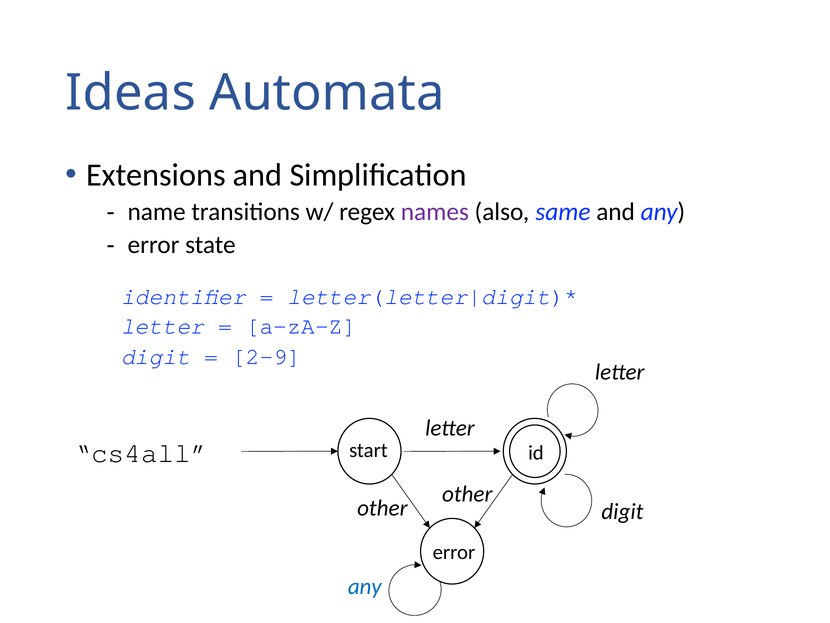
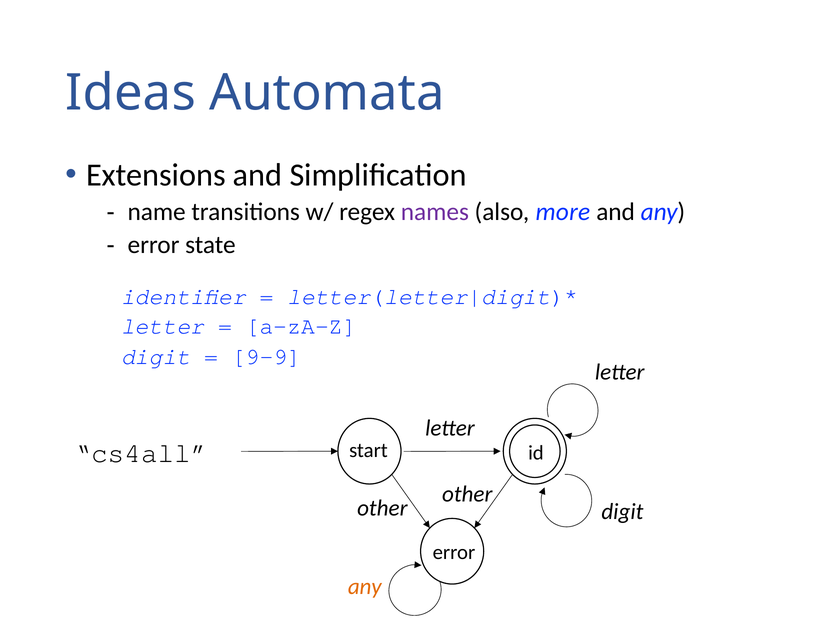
same: same -> more
2-9: 2-9 -> 9-9
any at (365, 586) colour: blue -> orange
